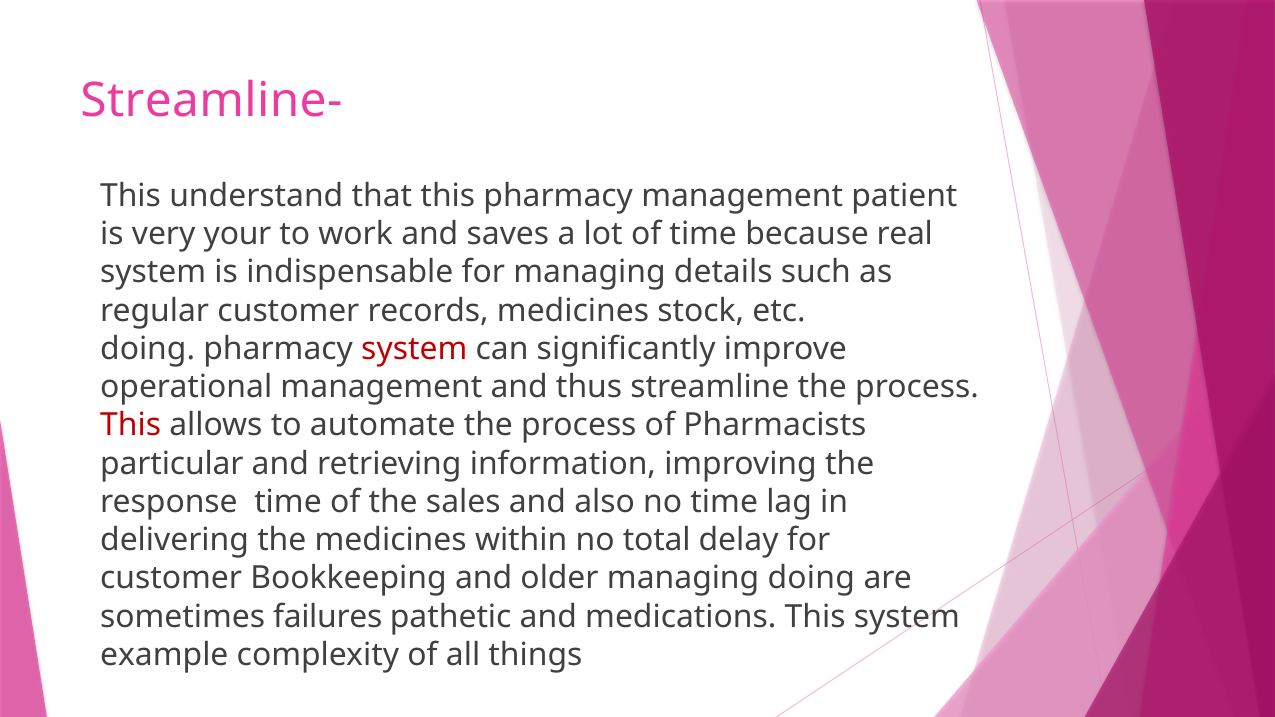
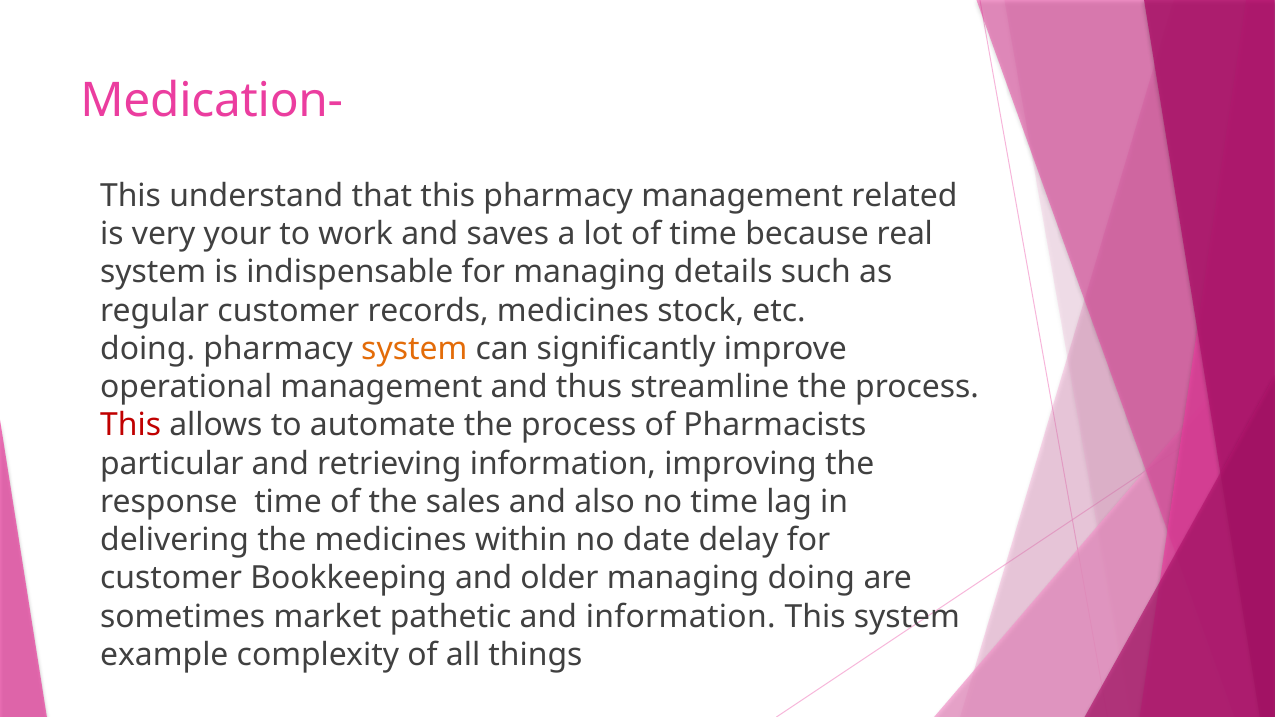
Streamline-: Streamline- -> Medication-
patient: patient -> related
system at (414, 349) colour: red -> orange
total: total -> date
failures: failures -> market
and medications: medications -> information
